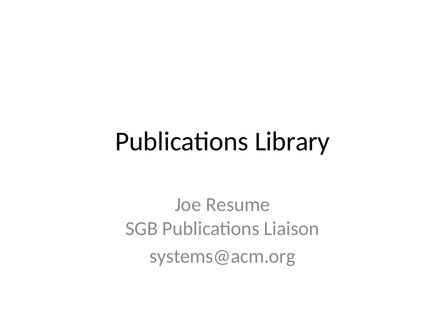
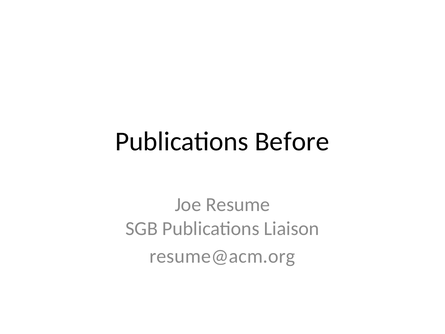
Library: Library -> Before
systems@acm.org: systems@acm.org -> resume@acm.org
